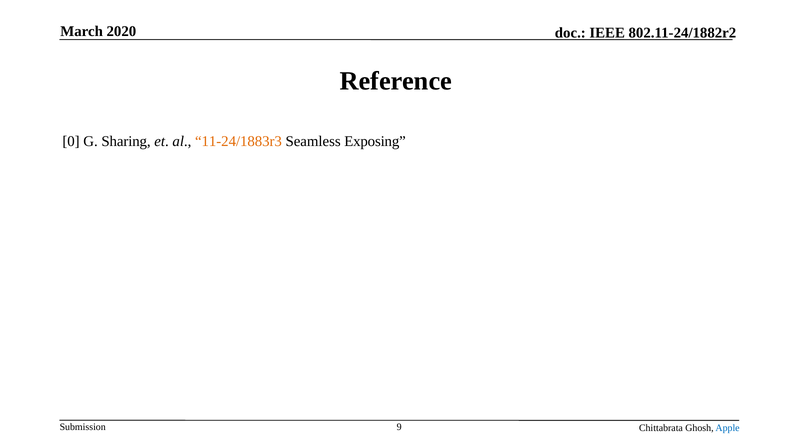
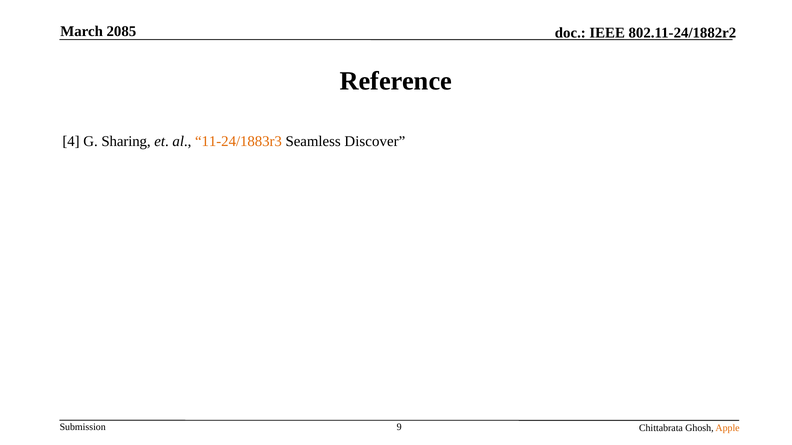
2020: 2020 -> 2085
0: 0 -> 4
Exposing: Exposing -> Discover
Apple colour: blue -> orange
